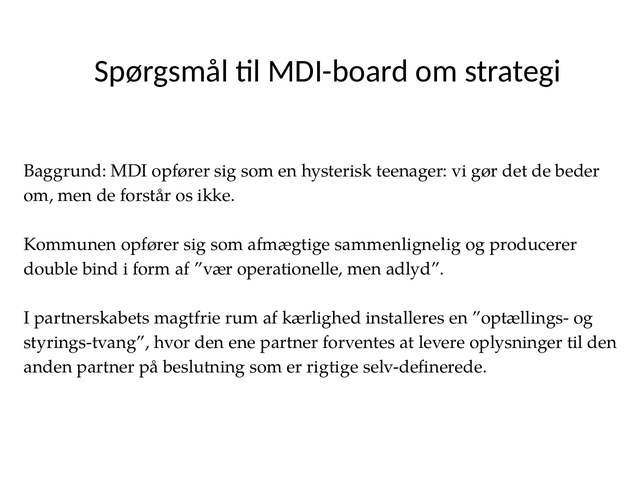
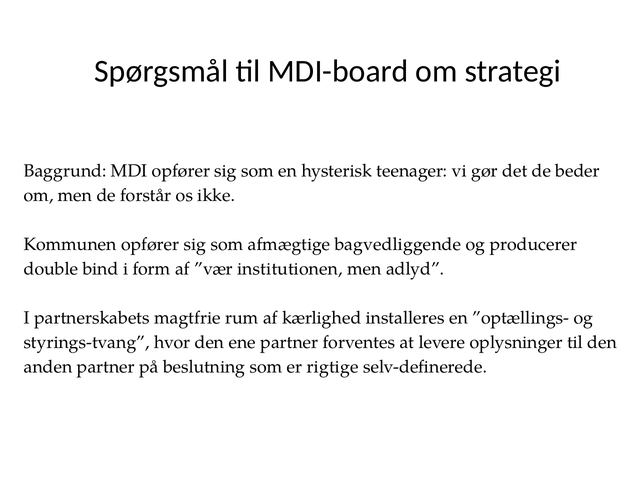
sammenlignelig: sammenlignelig -> bagvedliggende
operationelle: operationelle -> institutionen
